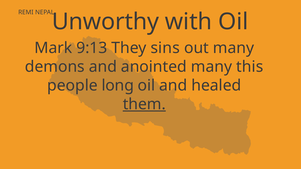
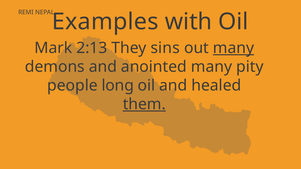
Unworthy: Unworthy -> Examples
9:13: 9:13 -> 2:13
many at (234, 48) underline: none -> present
this: this -> pity
